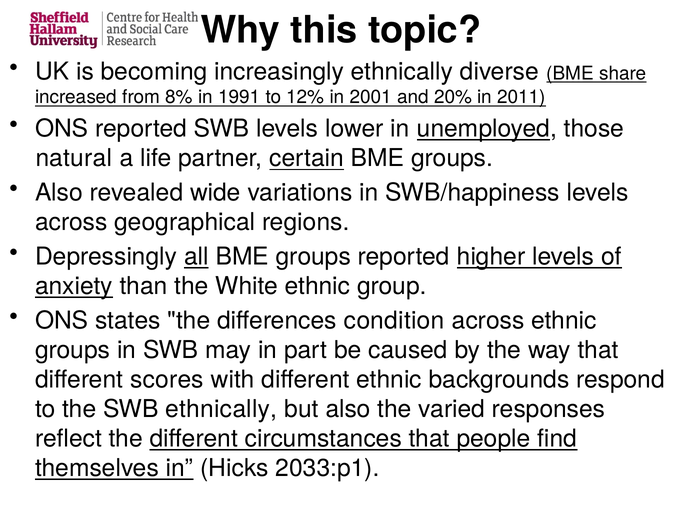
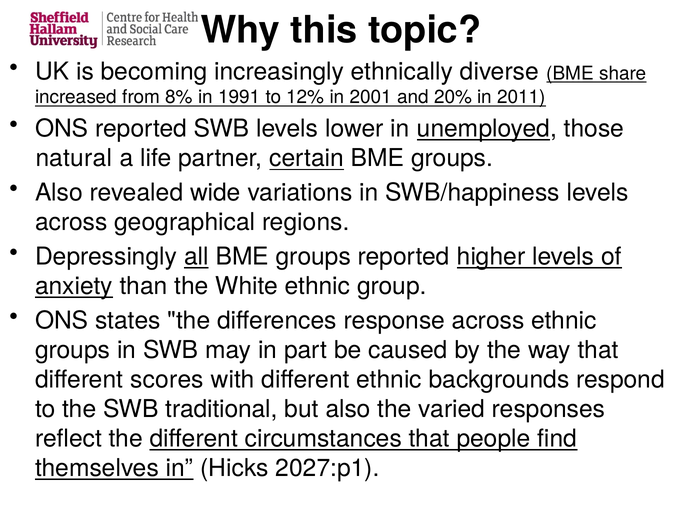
condition: condition -> response
SWB ethnically: ethnically -> traditional
2033:p1: 2033:p1 -> 2027:p1
